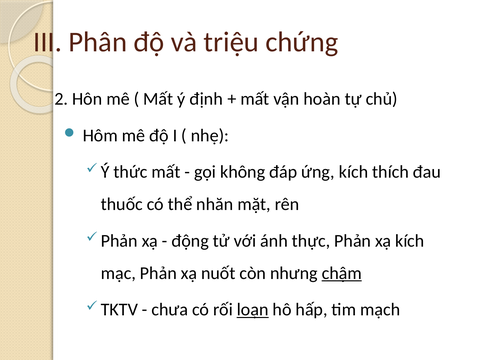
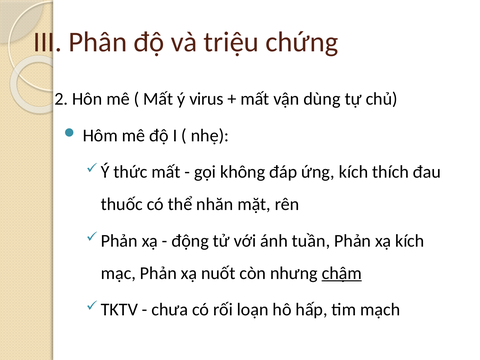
định: định -> virus
hoàn: hoàn -> dùng
thực: thực -> tuần
loạn underline: present -> none
